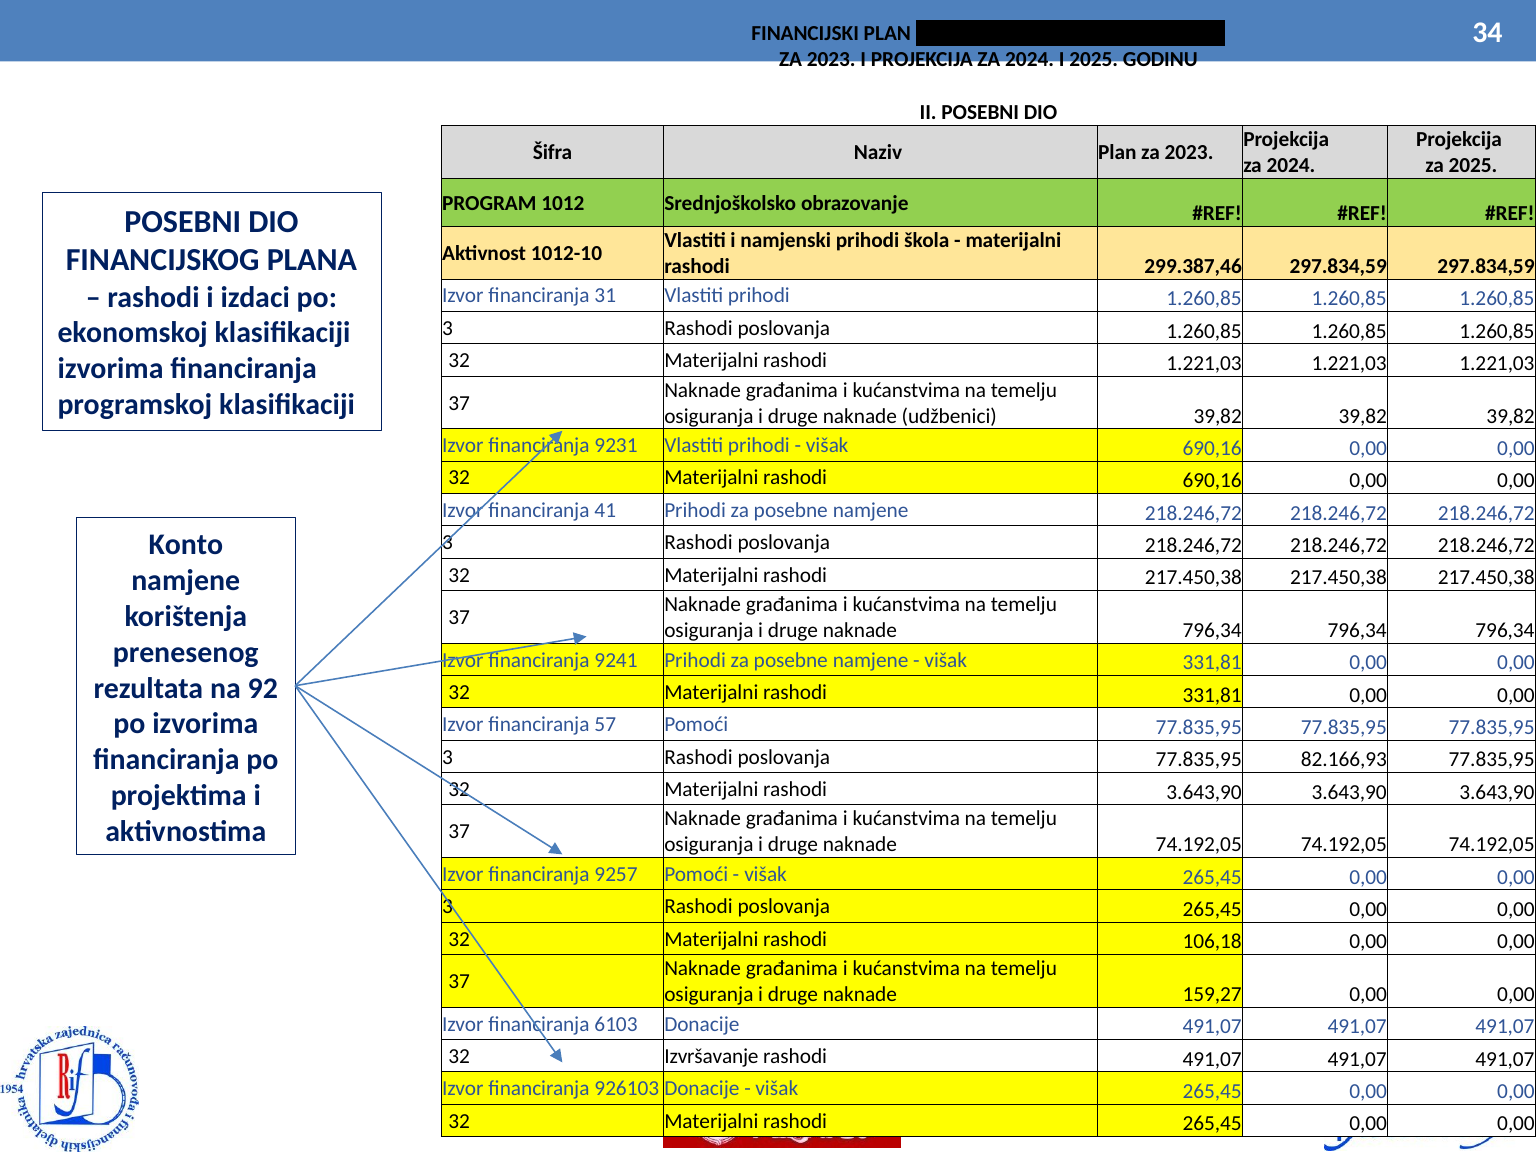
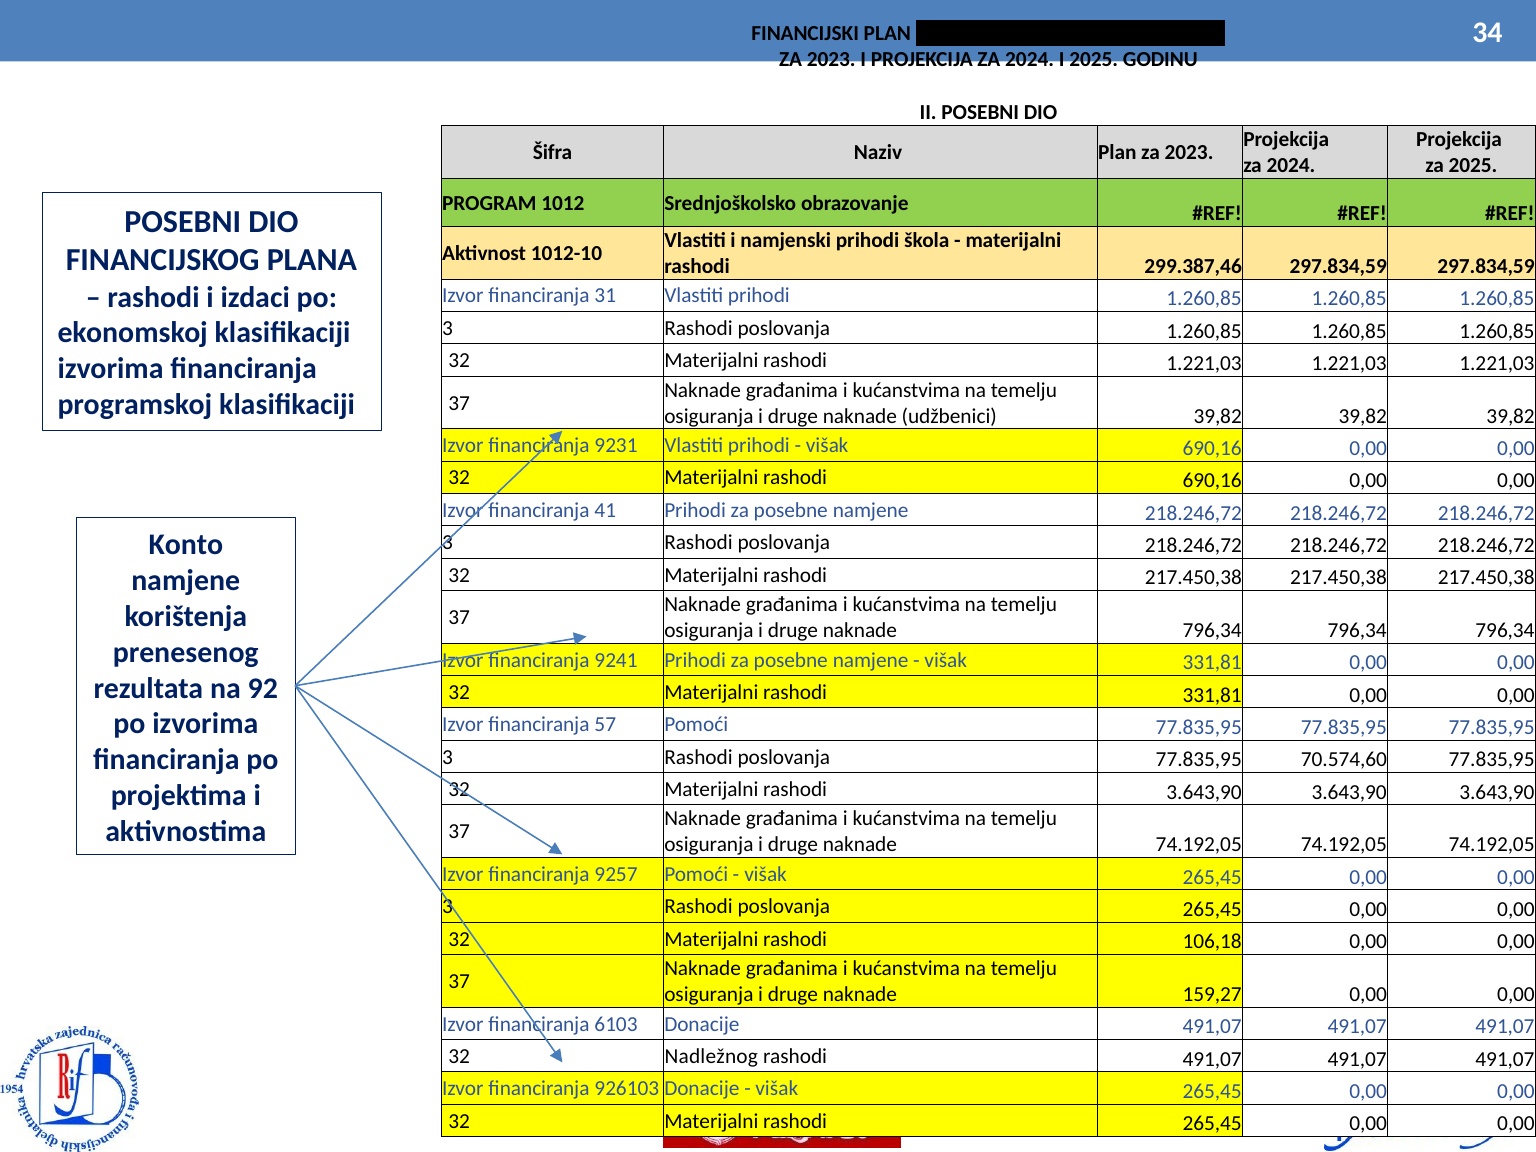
82.166,93: 82.166,93 -> 70.574,60
Izvršavanje: Izvršavanje -> Nadležnog
